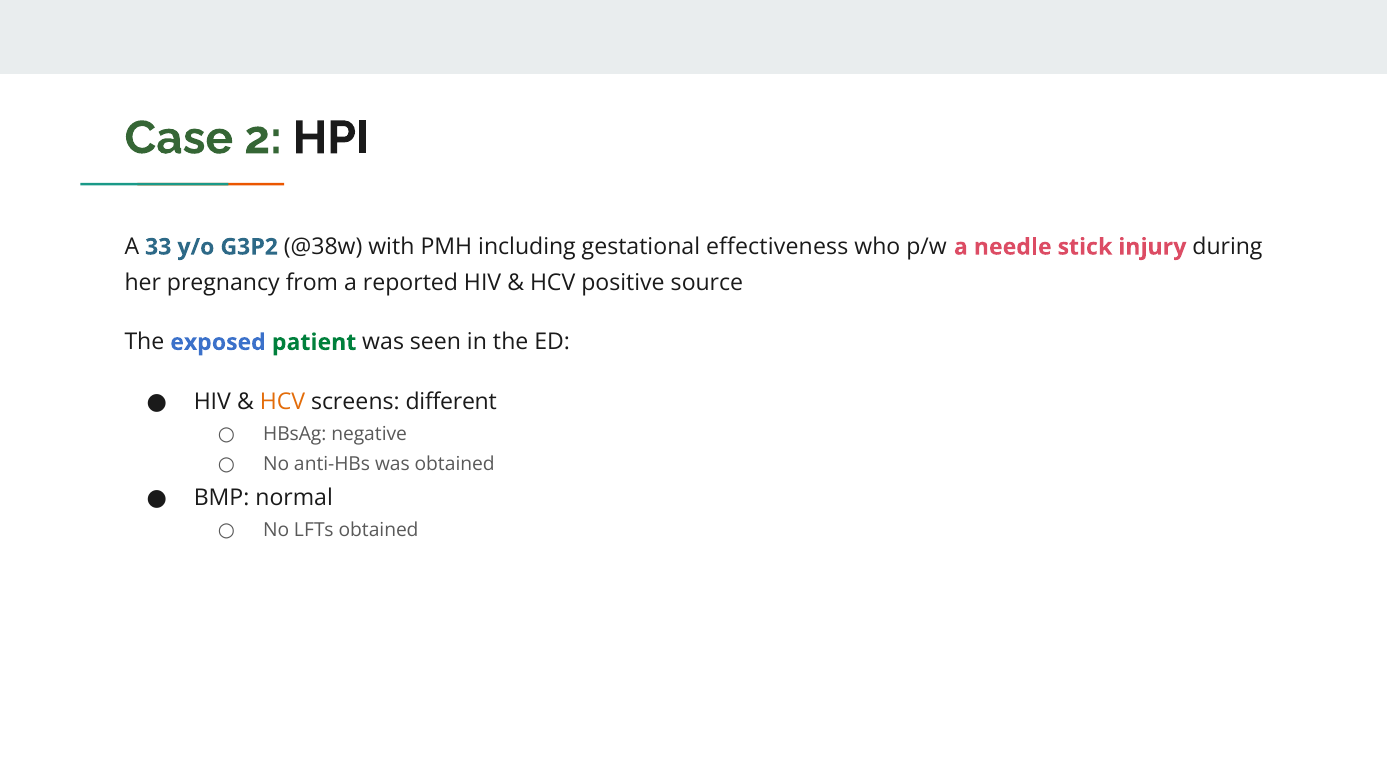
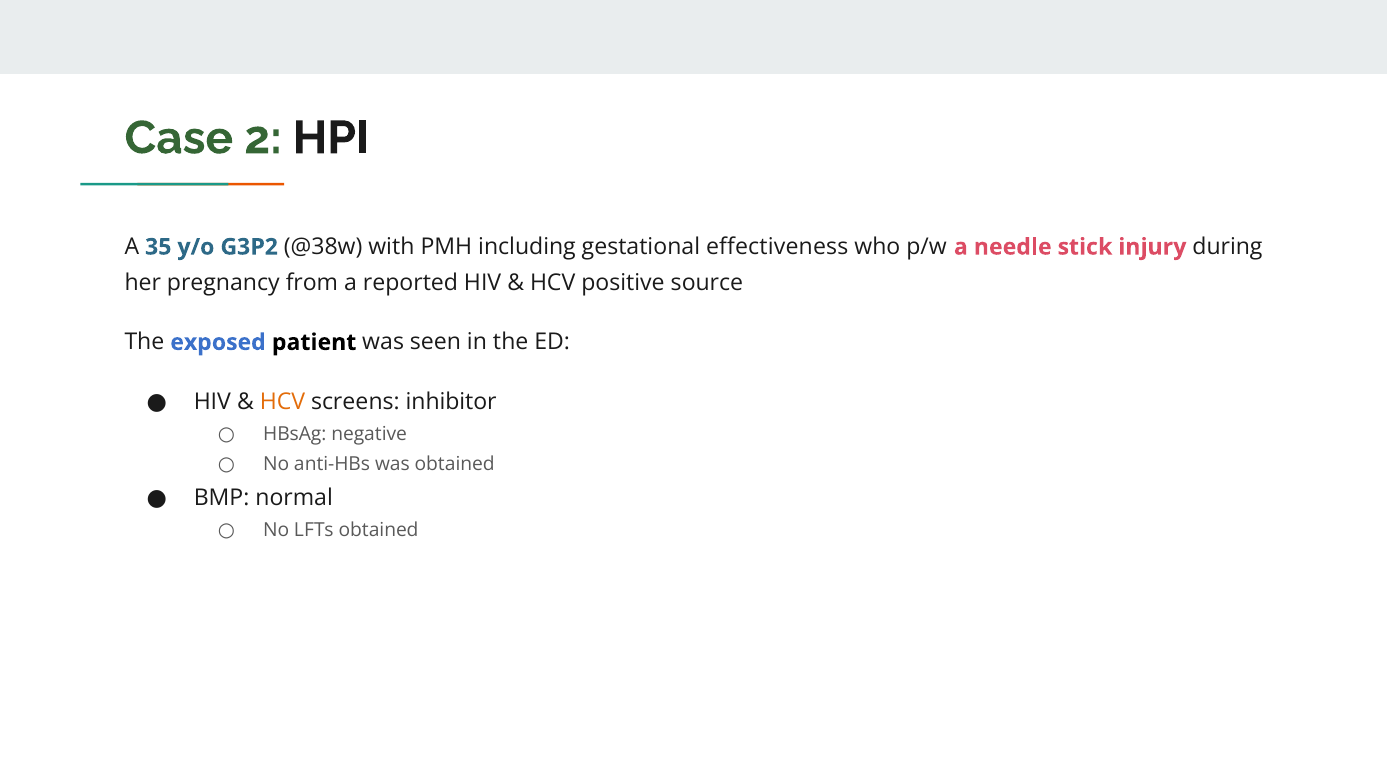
33: 33 -> 35
patient colour: green -> black
different: different -> inhibitor
